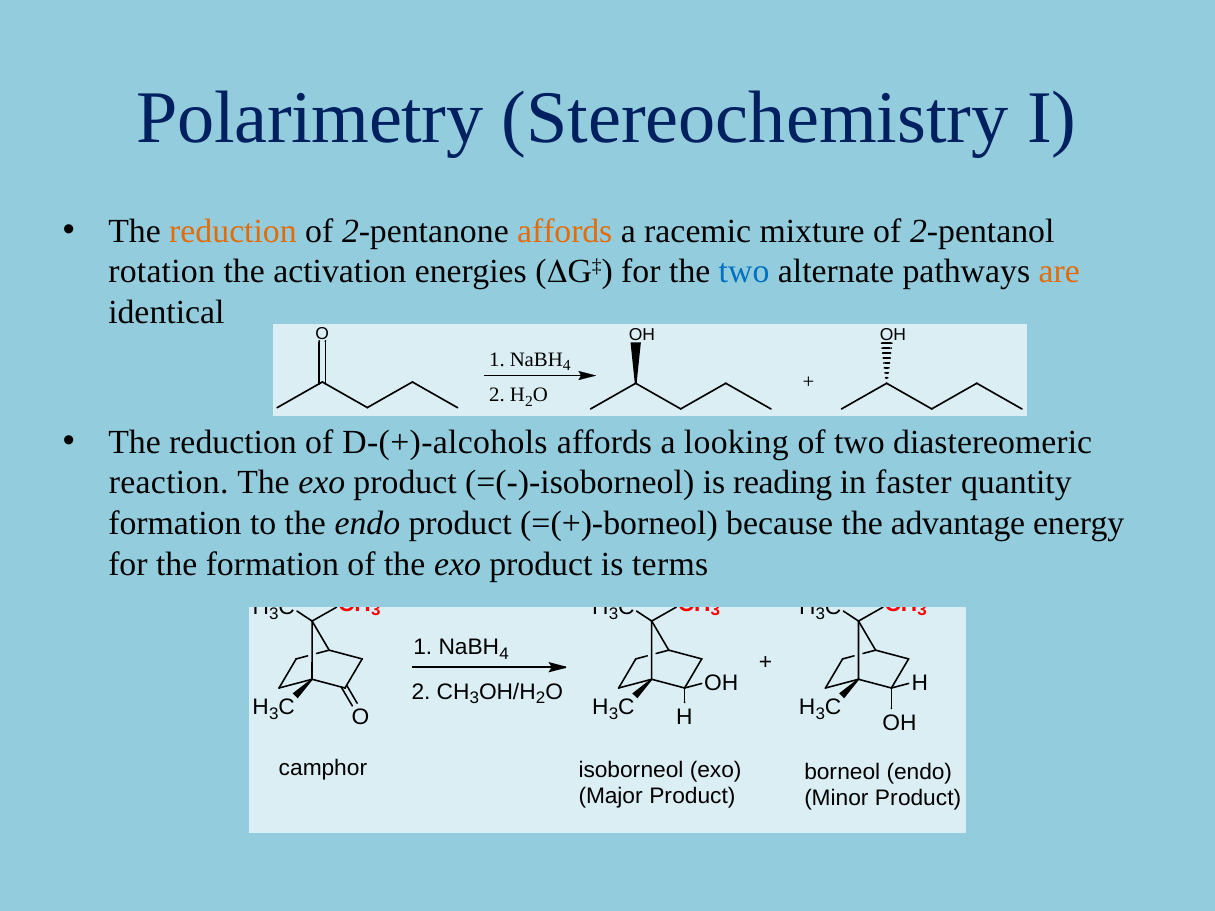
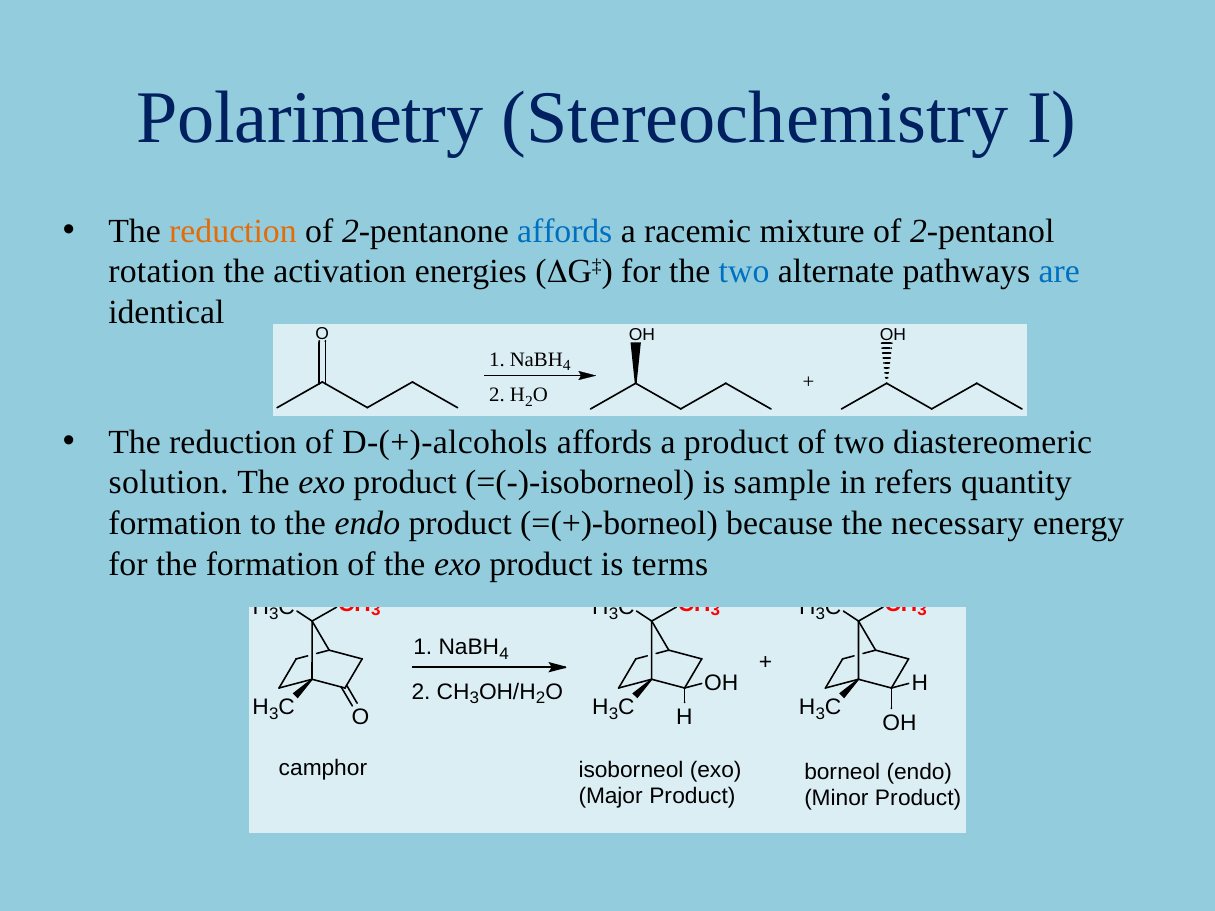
affords at (565, 231) colour: orange -> blue
are colour: orange -> blue
a looking: looking -> product
reaction: reaction -> solution
reading: reading -> sample
faster: faster -> refers
advantage: advantage -> necessary
